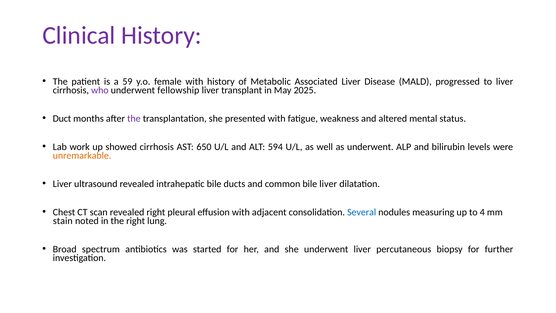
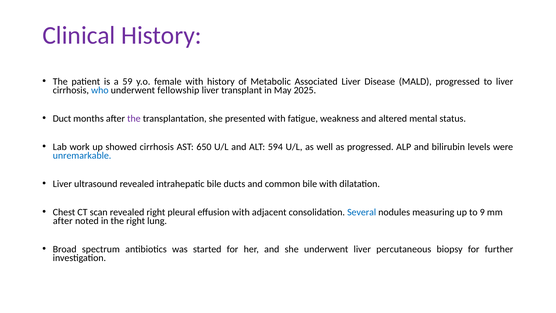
who colour: purple -> blue
as underwent: underwent -> progressed
unremarkable colour: orange -> blue
bile liver: liver -> with
4: 4 -> 9
stain at (63, 221): stain -> after
